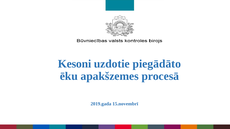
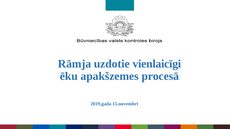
Kesoni: Kesoni -> Rāmja
piegādāto: piegādāto -> vienlaicīgi
